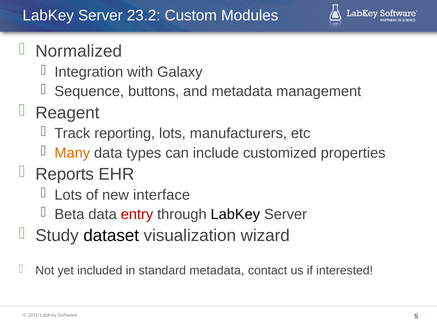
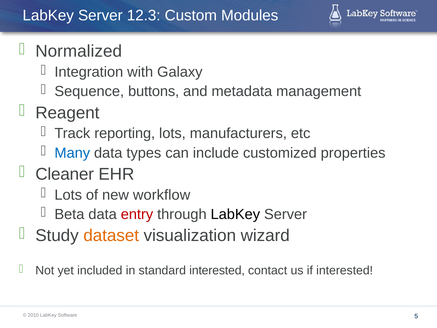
23.2: 23.2 -> 12.3
Many colour: orange -> blue
Reports: Reports -> Cleaner
interface: interface -> workflow
dataset colour: black -> orange
standard metadata: metadata -> interested
